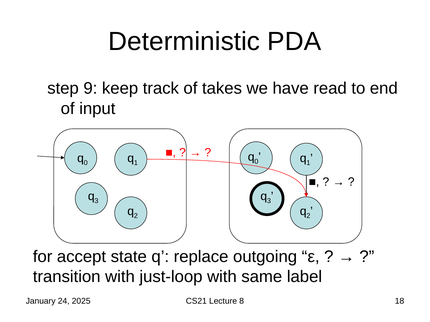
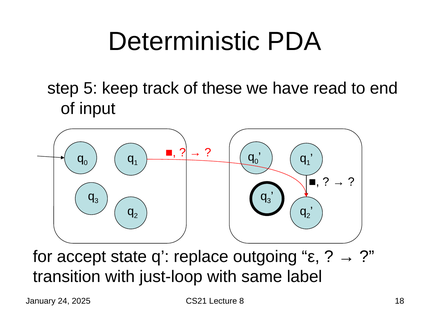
9: 9 -> 5
takes: takes -> these
